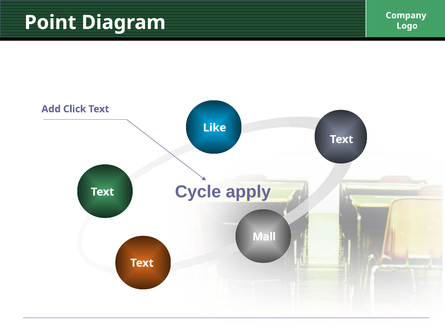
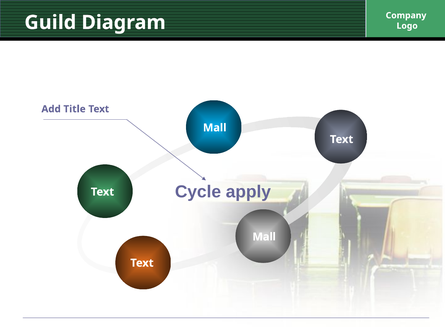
Point: Point -> Guild
Click: Click -> Title
Like at (215, 128): Like -> Mall
